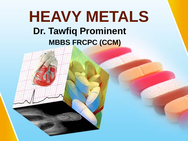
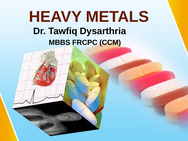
Prominent: Prominent -> Dysarthria
